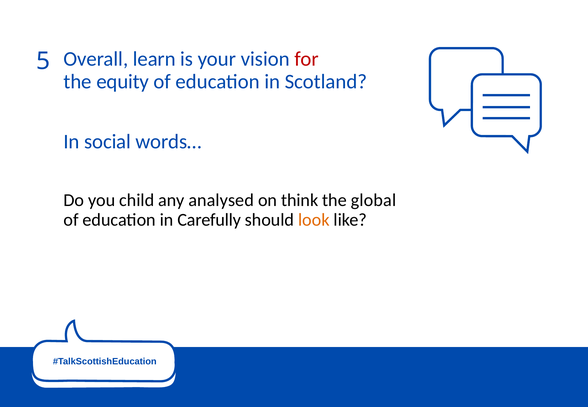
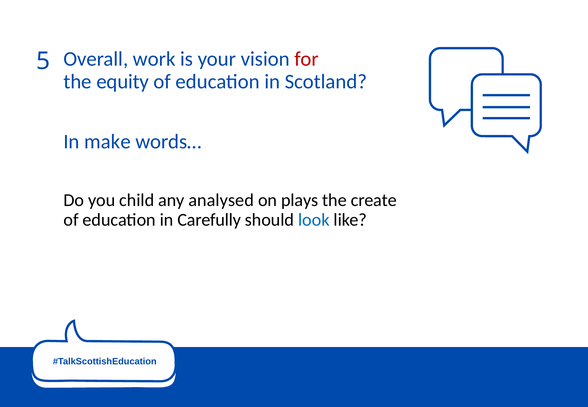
learn: learn -> work
social: social -> make
think: think -> plays
global: global -> create
look colour: orange -> blue
